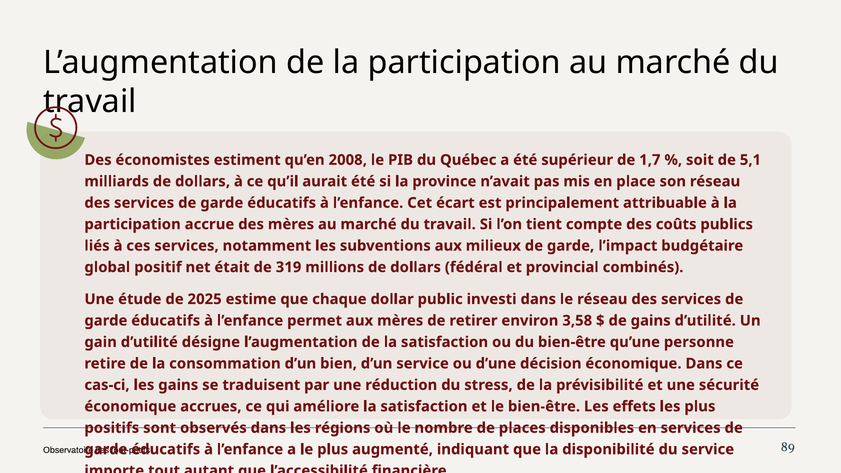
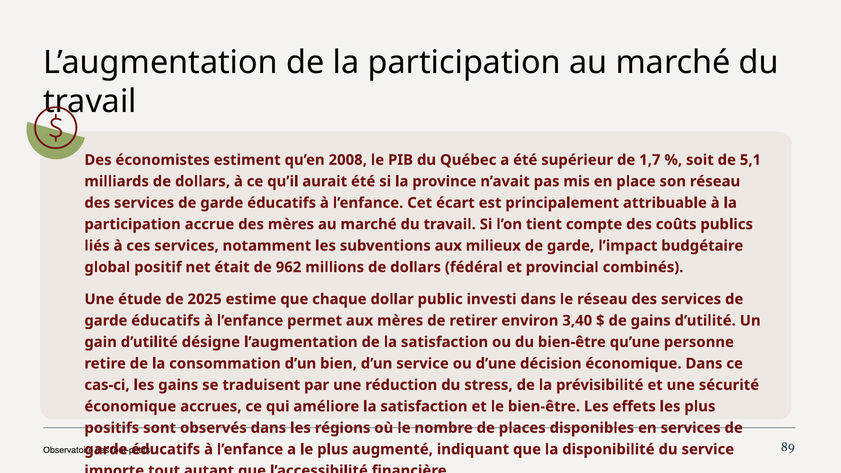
319: 319 -> 962
3,58: 3,58 -> 3,40
